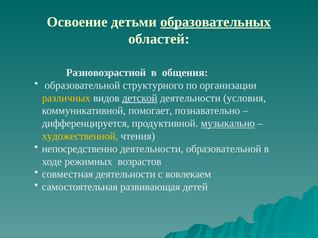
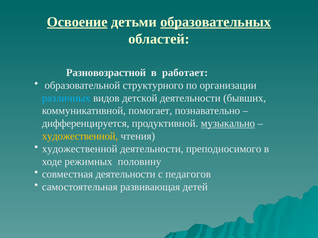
Освоение underline: none -> present
общения: общения -> работает
различных colour: yellow -> light blue
детской underline: present -> none
условия: условия -> бывших
непосредственно at (80, 149): непосредственно -> художественной
деятельности образовательной: образовательной -> преподносимого
возрастов: возрастов -> половину
вовлекаем: вовлекаем -> педагогов
